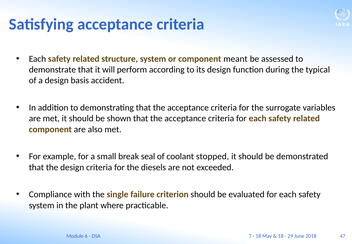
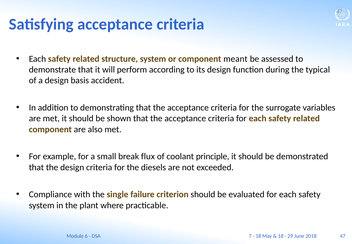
seal: seal -> flux
stopped: stopped -> principle
